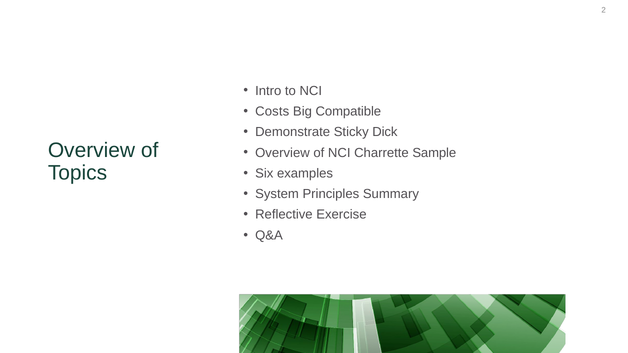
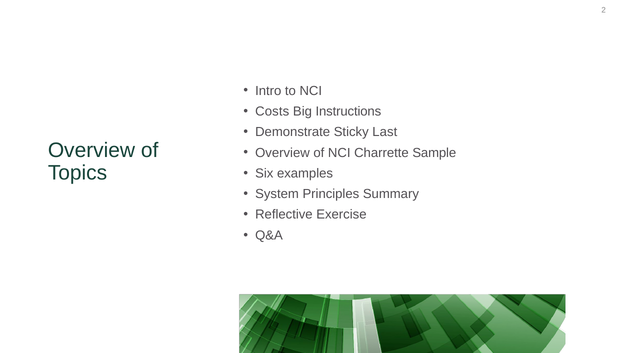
Compatible: Compatible -> Instructions
Dick: Dick -> Last
